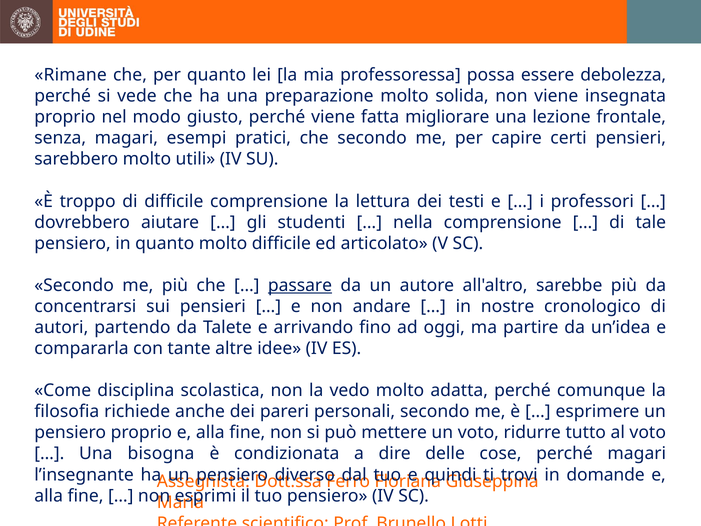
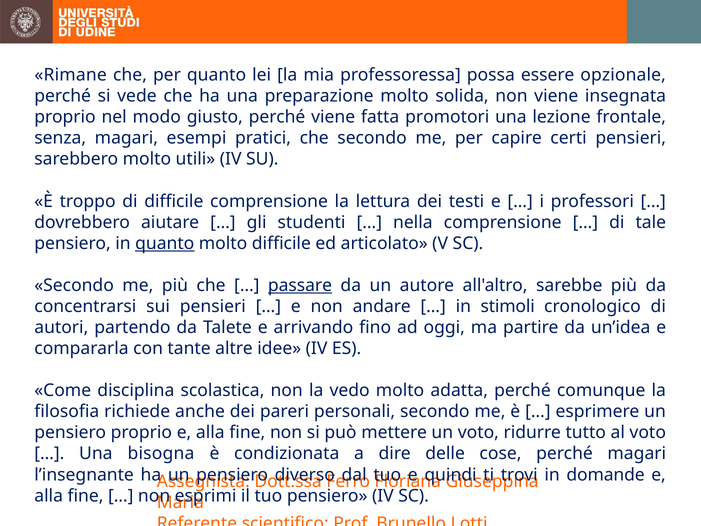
debolezza: debolezza -> opzionale
migliorare: migliorare -> promotori
quanto at (165, 243) underline: none -> present
nostre: nostre -> stimoli
